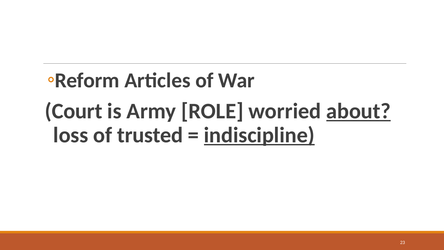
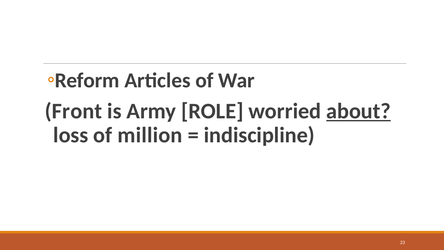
Court: Court -> Front
trusted: trusted -> million
indiscipline underline: present -> none
